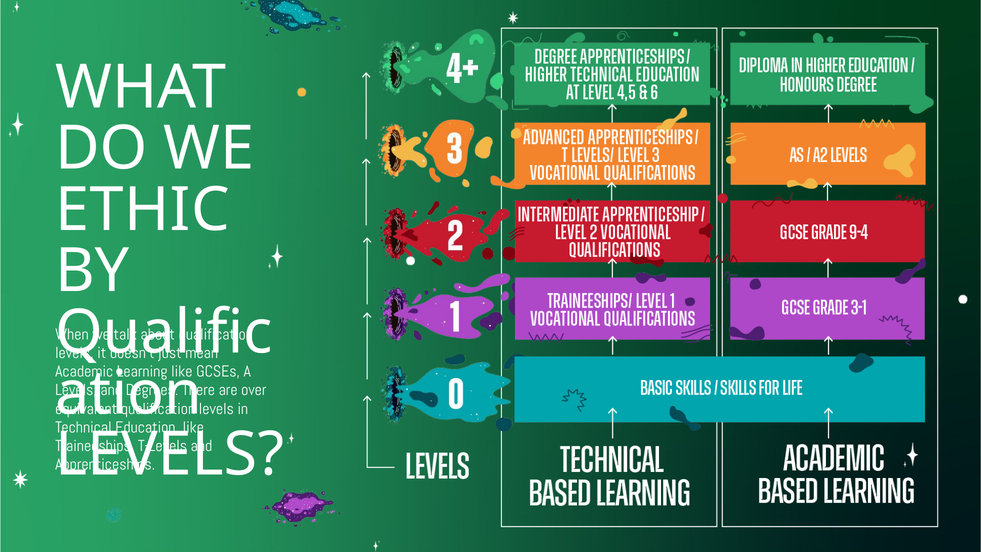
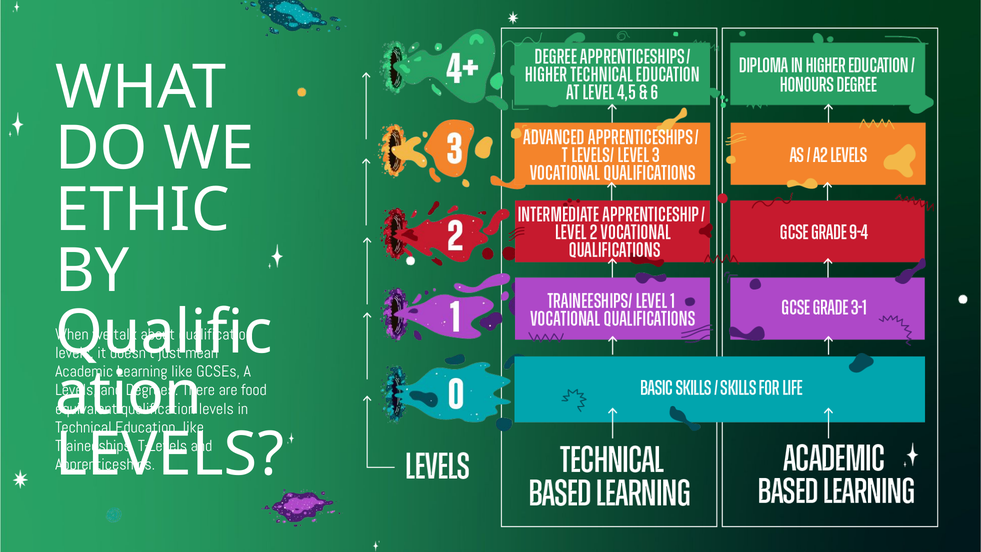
over: over -> food
